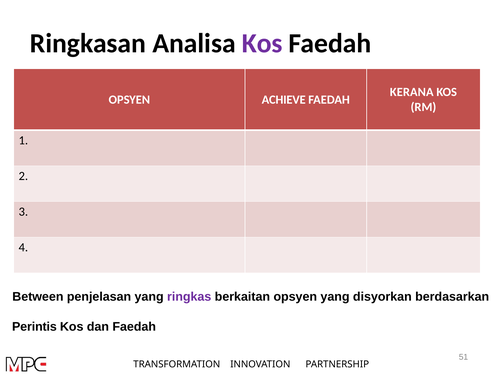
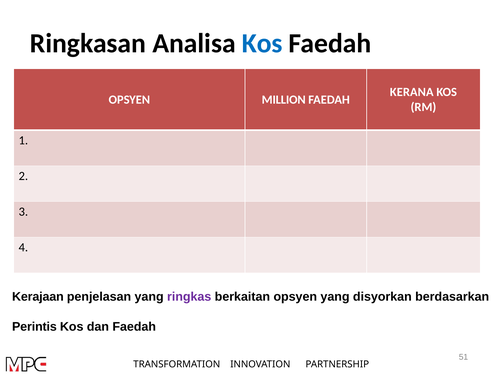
Kos at (262, 43) colour: purple -> blue
ACHIEVE: ACHIEVE -> MILLION
Between: Between -> Kerajaan
